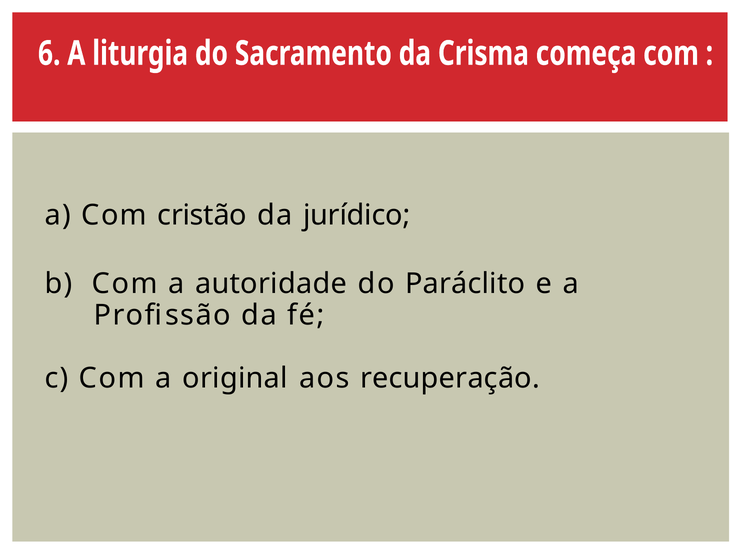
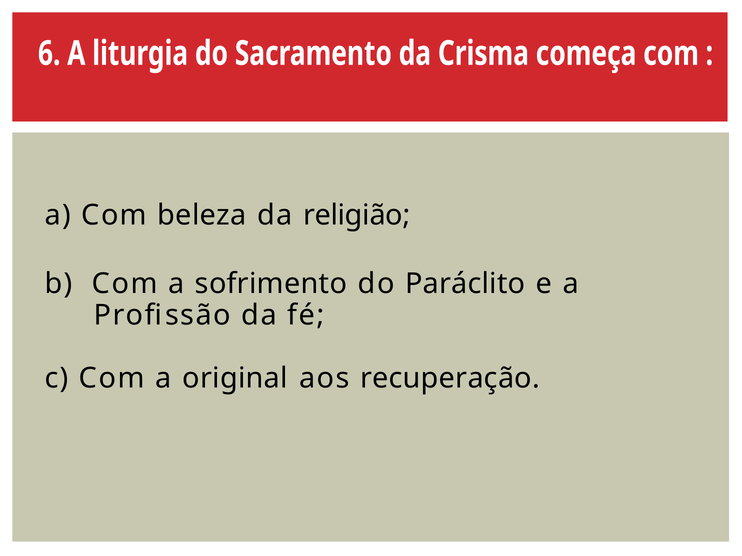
cristão: cristão -> beleza
jurídico: jurídico -> religião
autoridade: autoridade -> sofrimento
